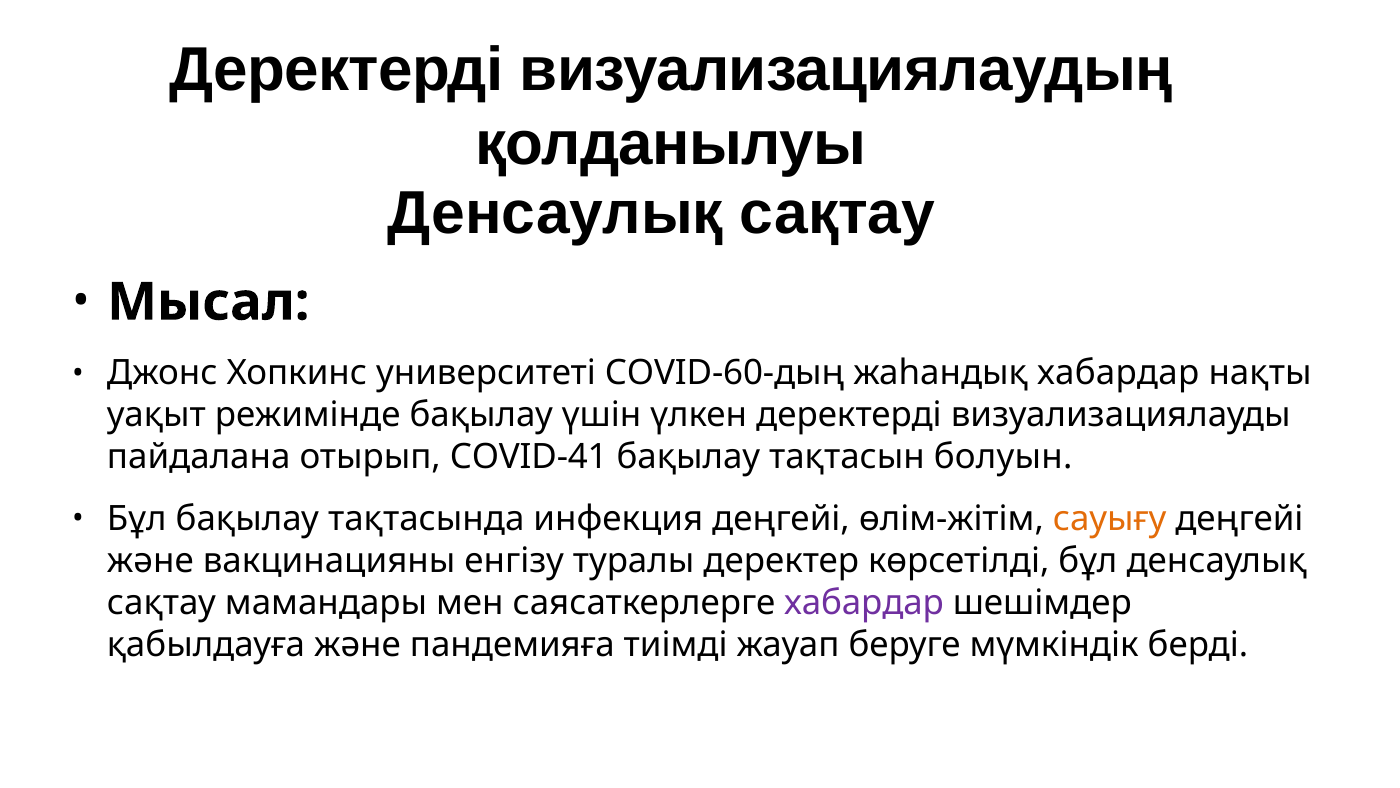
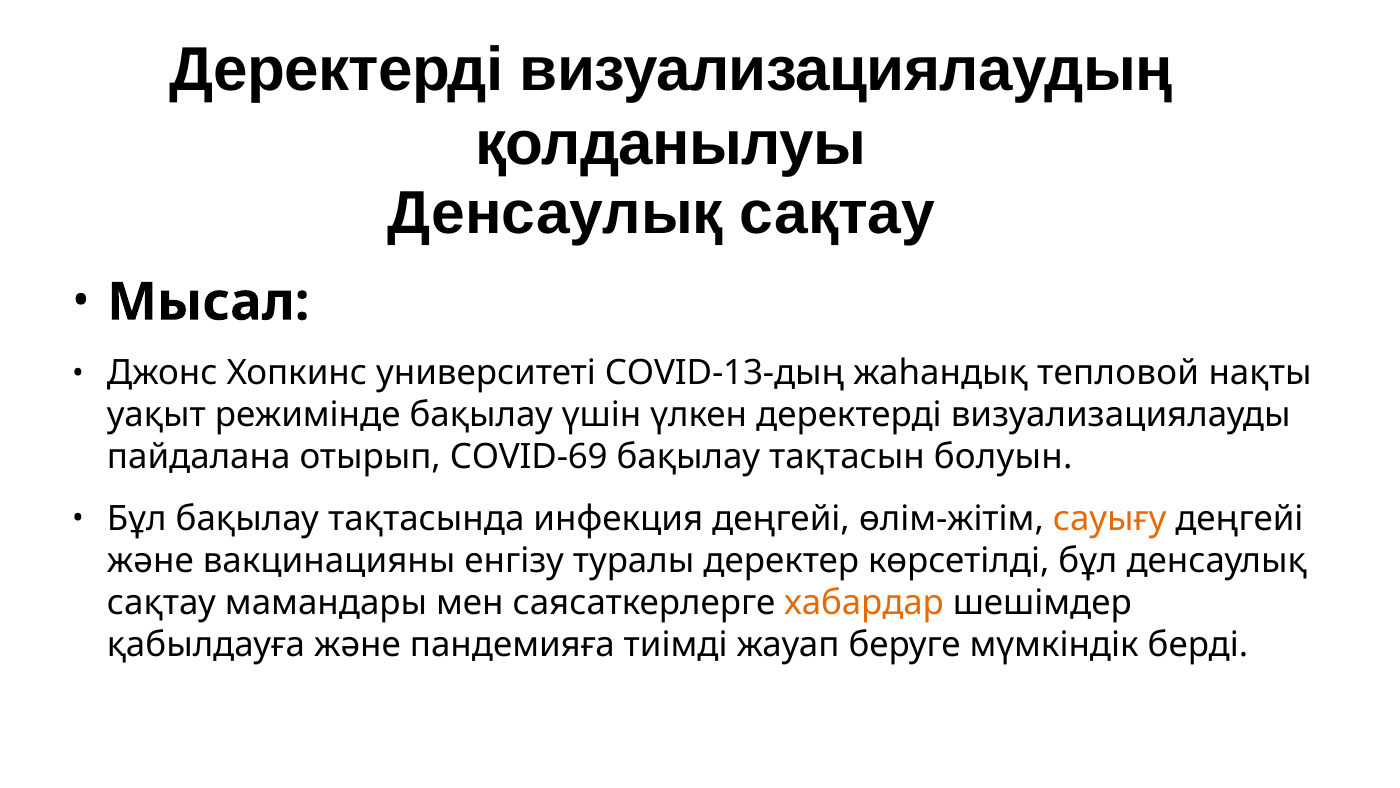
COVID-60-дың: COVID-60-дың -> COVID-13-дың
жаһандық хабардар: хабардар -> тепловой
COVID-41: COVID-41 -> COVID-69
хабардар at (864, 602) colour: purple -> orange
